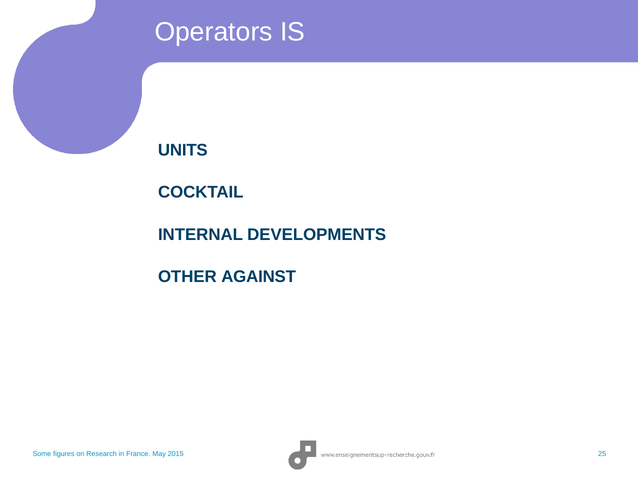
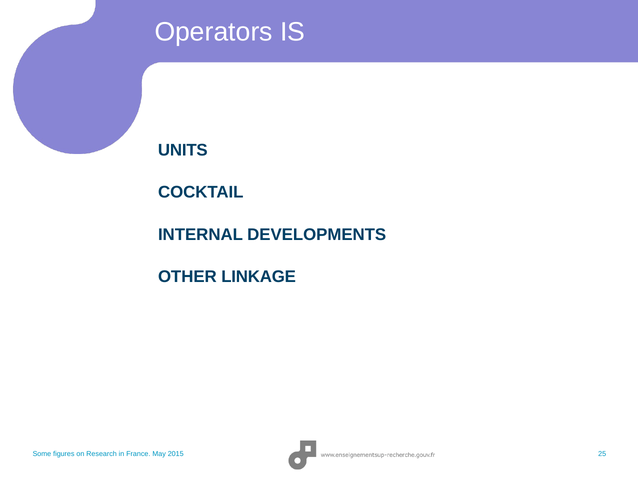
AGAINST: AGAINST -> LINKAGE
